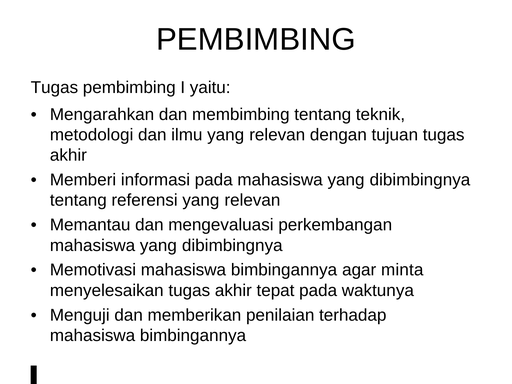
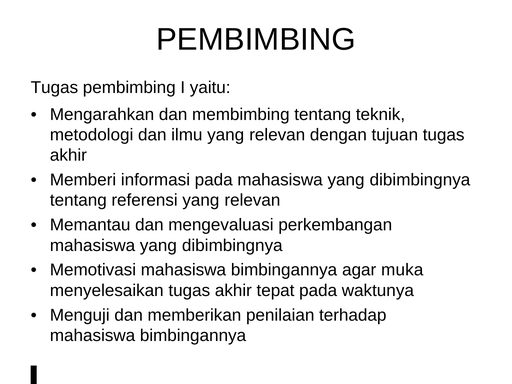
minta: minta -> muka
